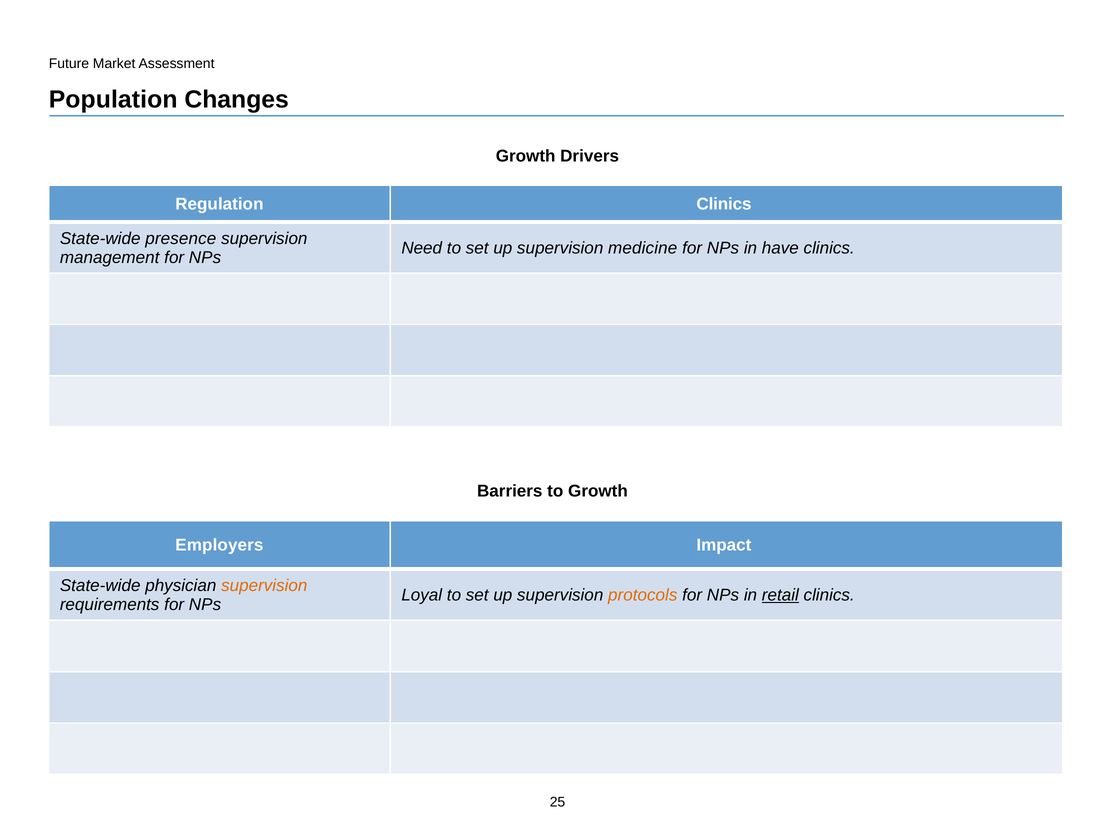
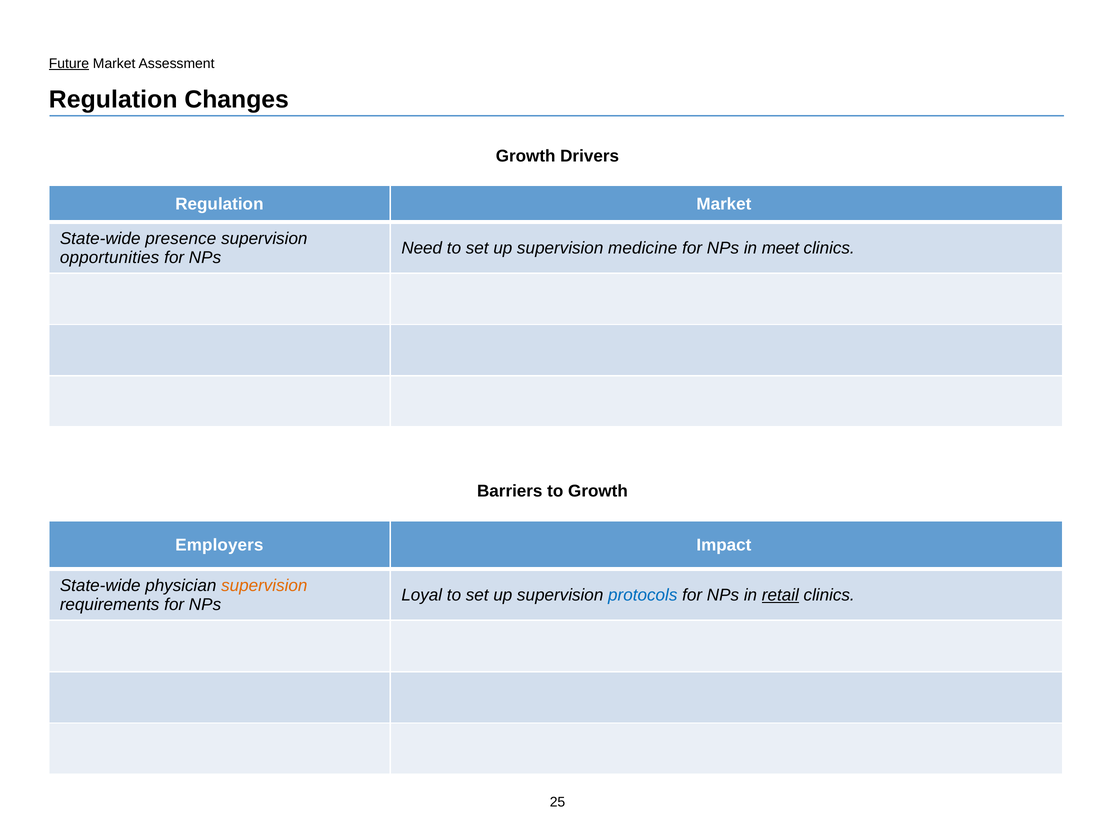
Future underline: none -> present
Population at (113, 99): Population -> Regulation
Regulation Clinics: Clinics -> Market
have: have -> meet
management: management -> opportunities
protocols colour: orange -> blue
